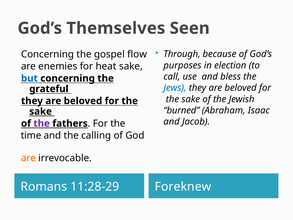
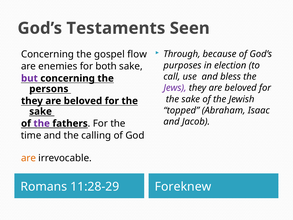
Themselves: Themselves -> Testaments
heat: heat -> both
but colour: blue -> purple
Jews colour: blue -> purple
grateful: grateful -> persons
burned: burned -> topped
